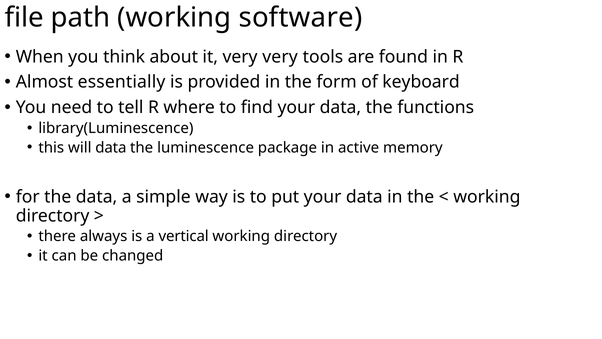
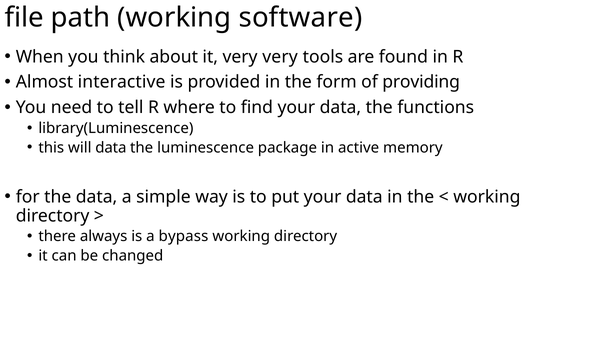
essentially: essentially -> interactive
keyboard: keyboard -> providing
vertical: vertical -> bypass
